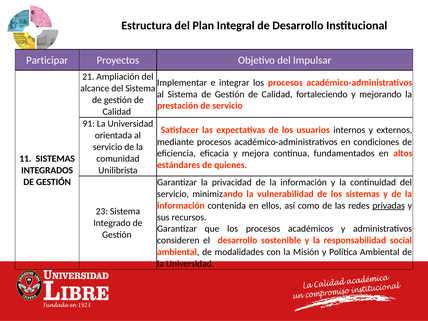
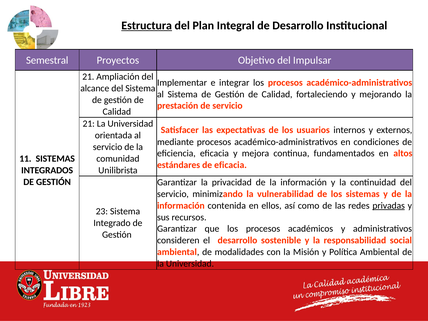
Estructura underline: none -> present
Participar: Participar -> Semestral
91 at (89, 124): 91 -> 21
de quienes: quienes -> eficacia
